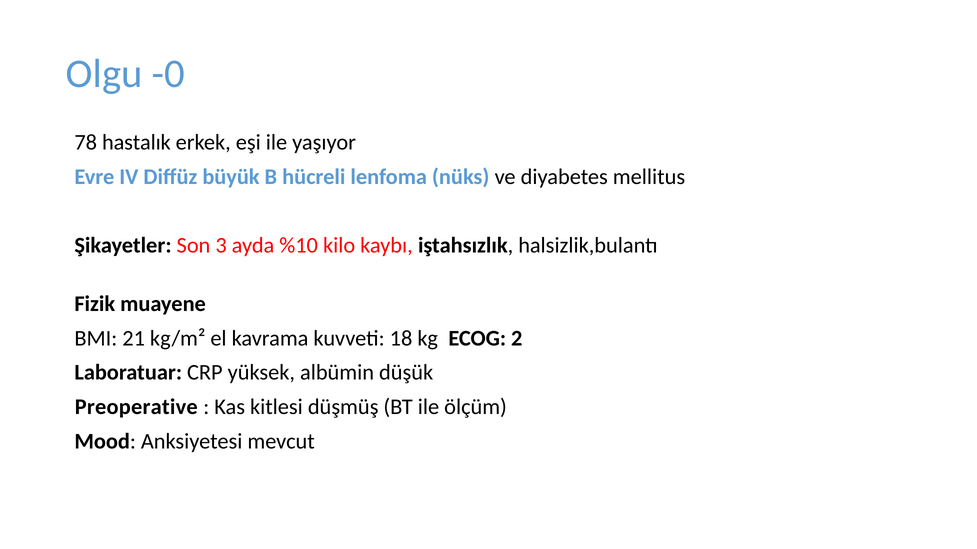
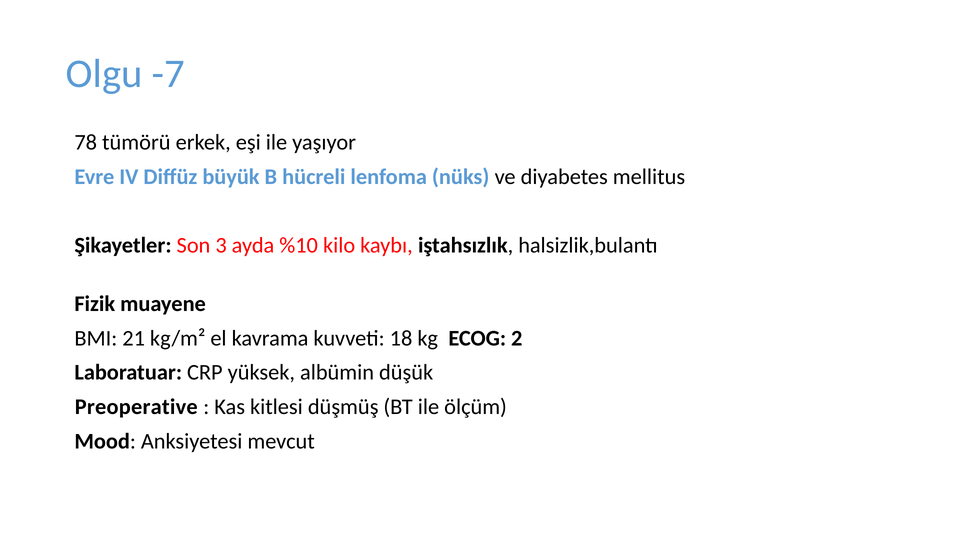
-0: -0 -> -7
hastalık: hastalık -> tümörü
